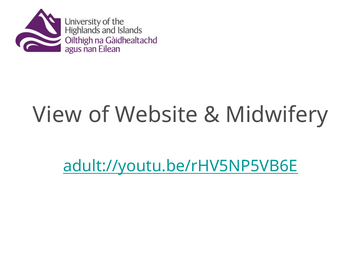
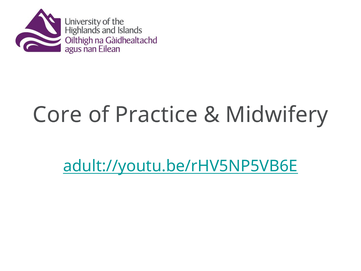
View: View -> Core
Website: Website -> Practice
